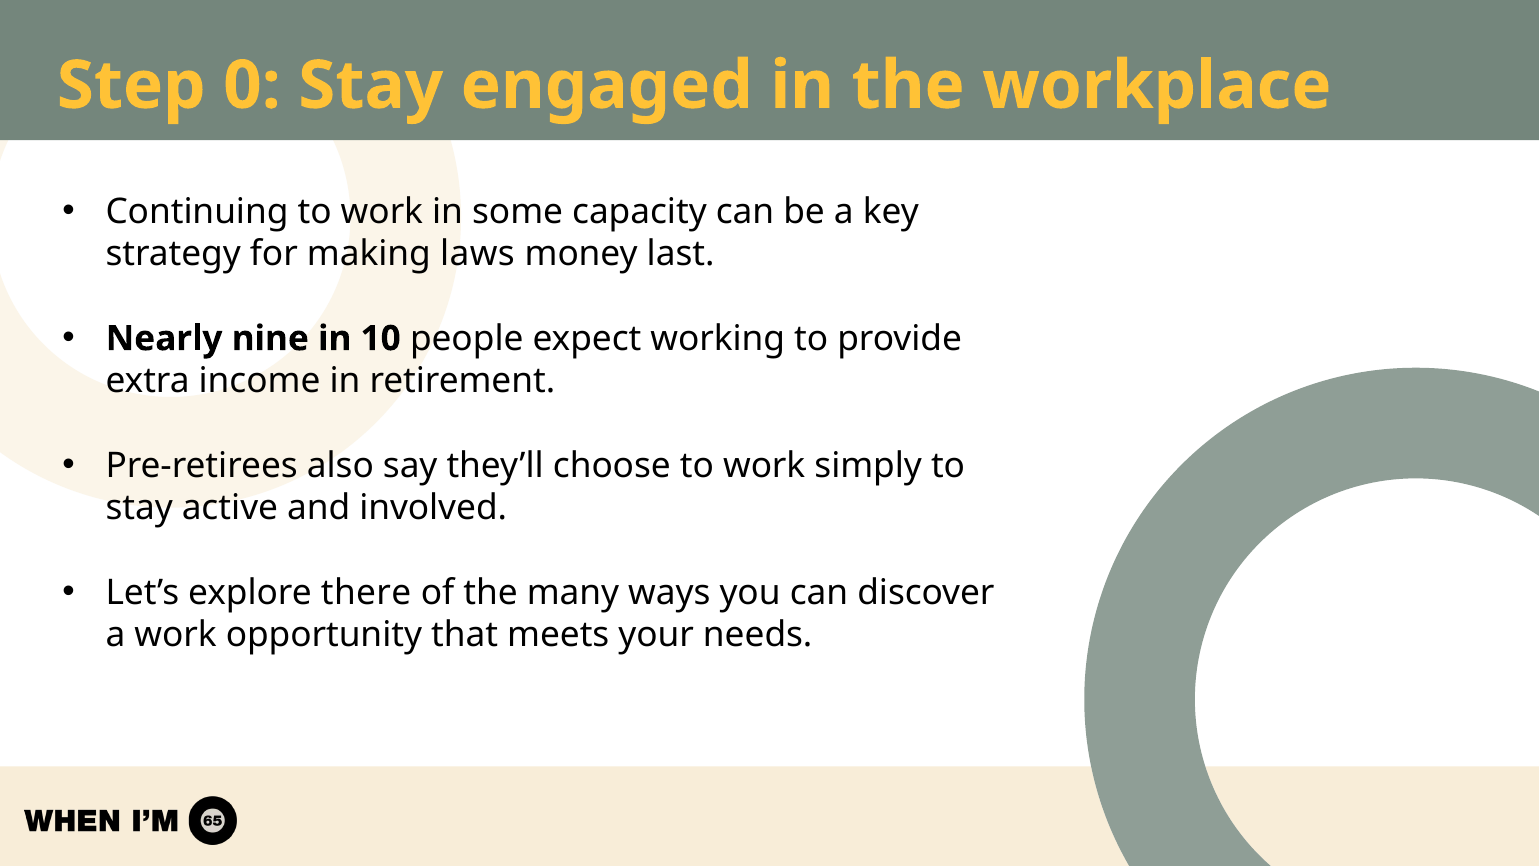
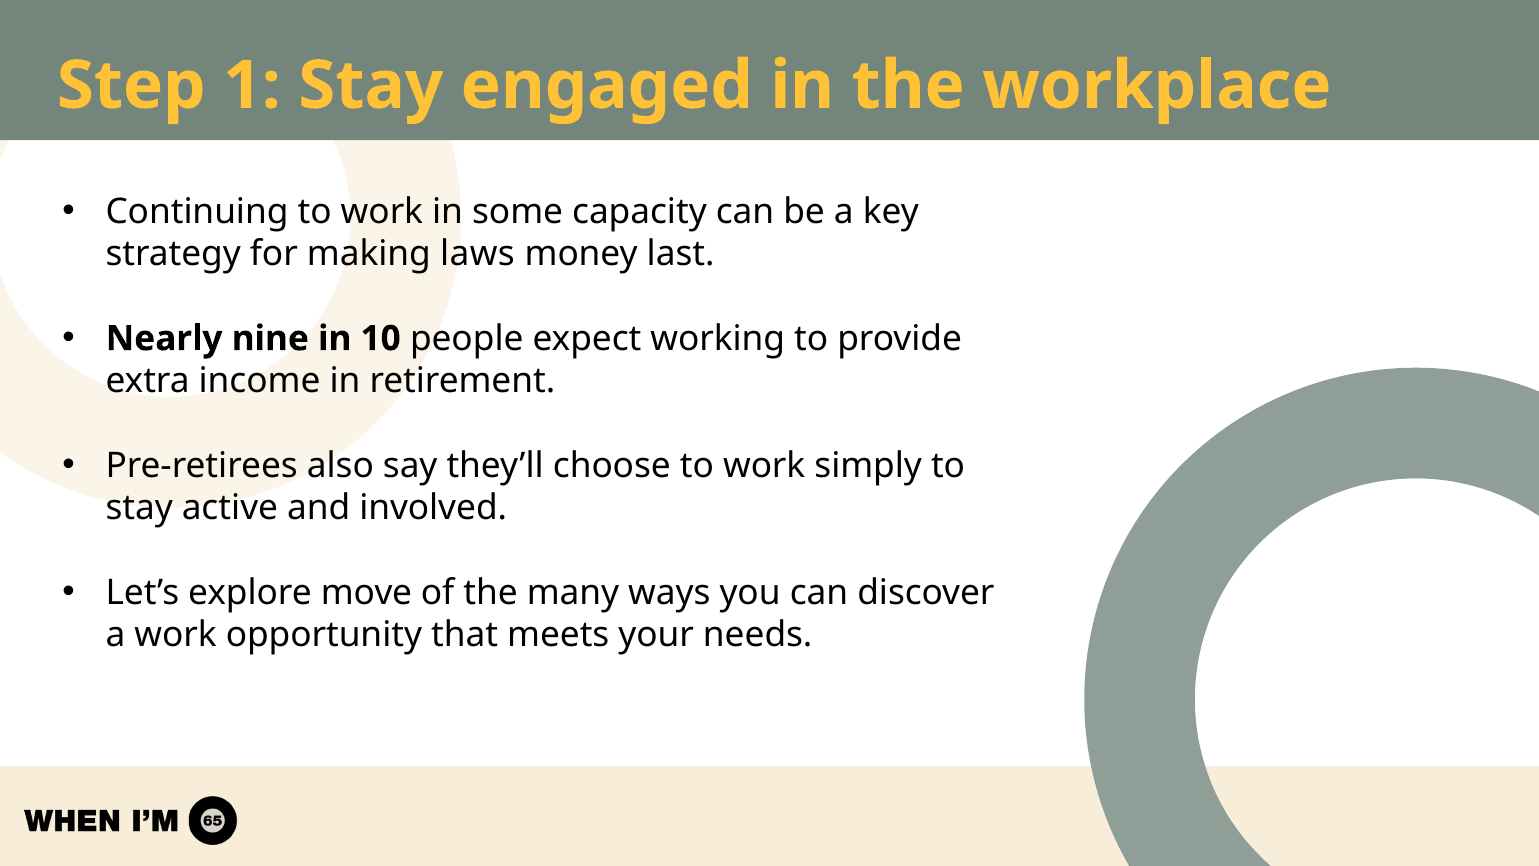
0: 0 -> 1
there: there -> move
